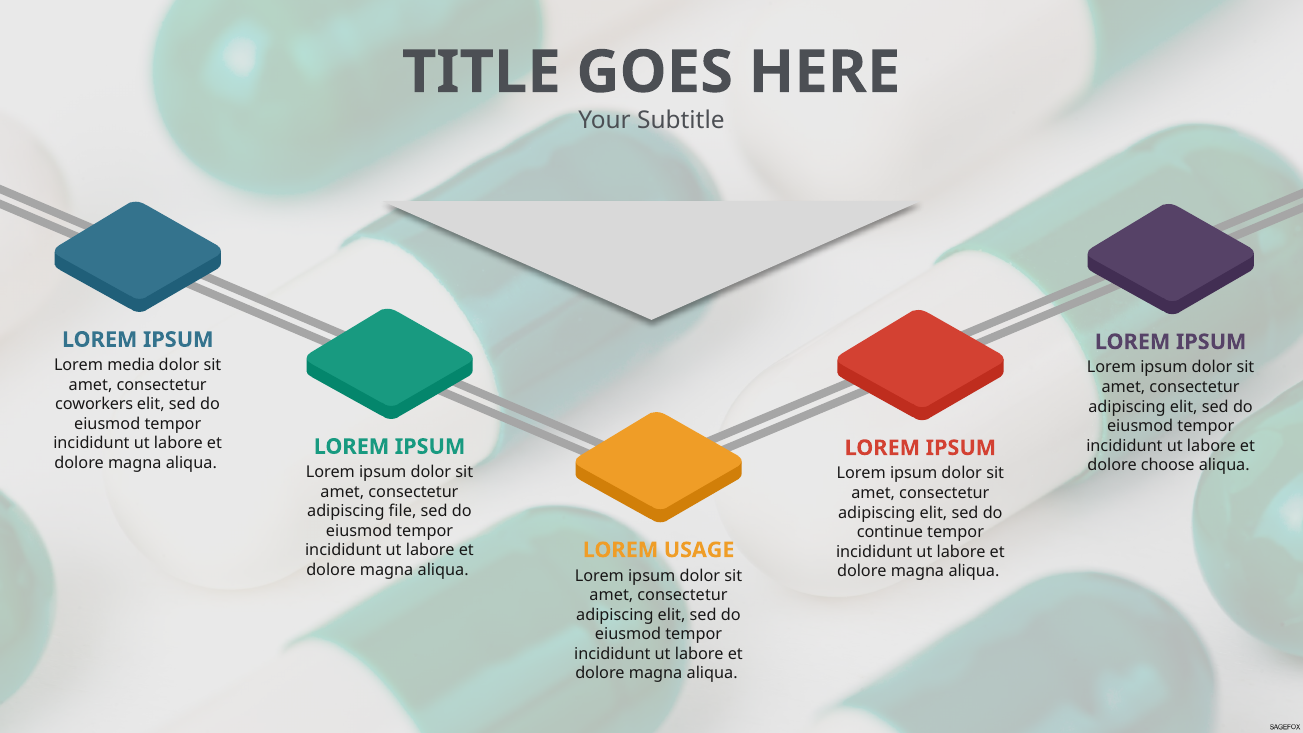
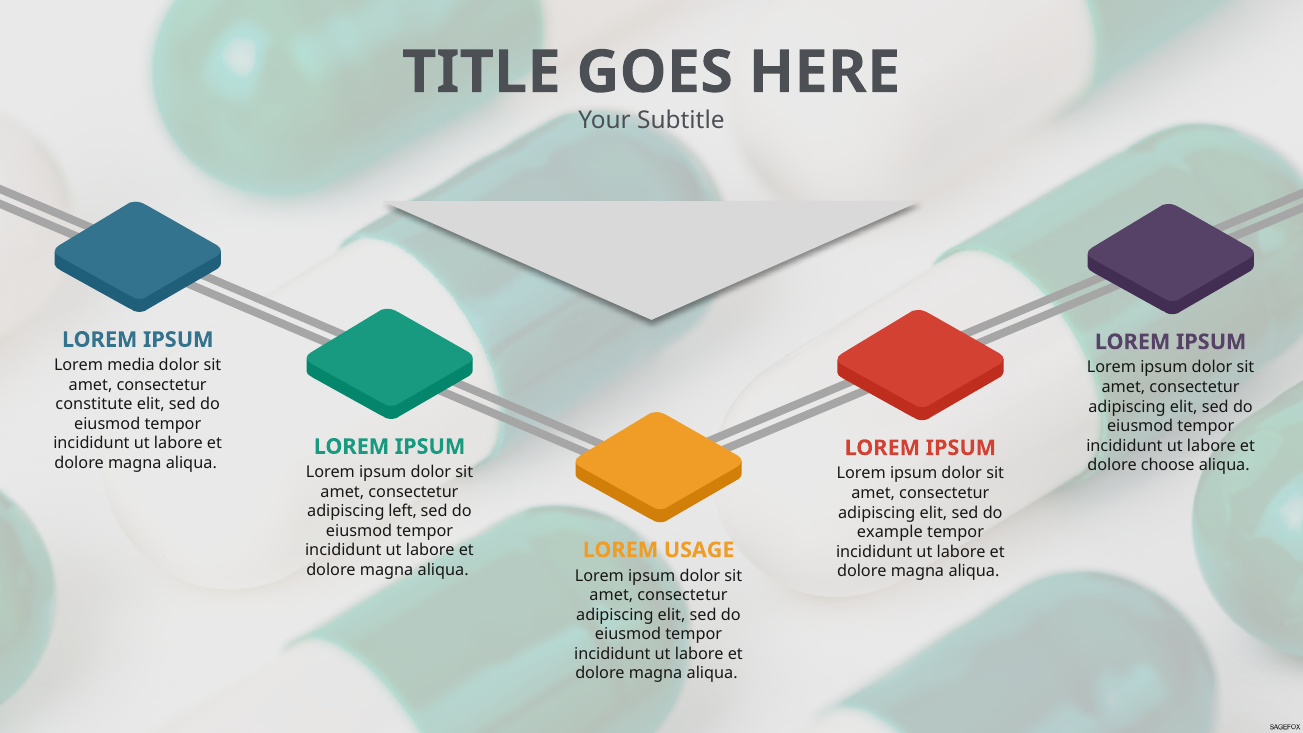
coworkers: coworkers -> constitute
file: file -> left
continue: continue -> example
